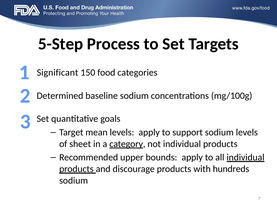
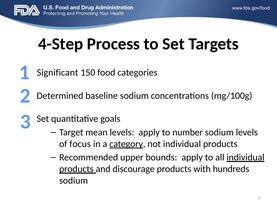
5-Step: 5-Step -> 4-Step
support: support -> number
sheet: sheet -> focus
